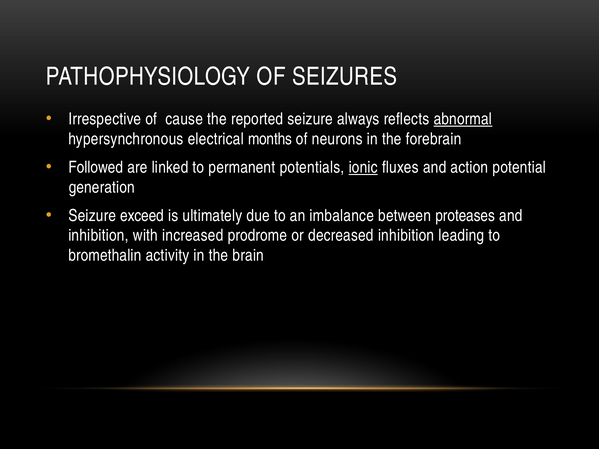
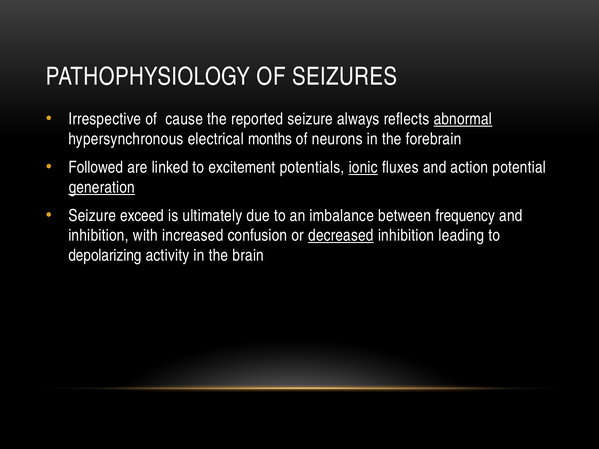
permanent: permanent -> excitement
generation underline: none -> present
proteases: proteases -> frequency
prodrome: prodrome -> confusion
decreased underline: none -> present
bromethalin: bromethalin -> depolarizing
